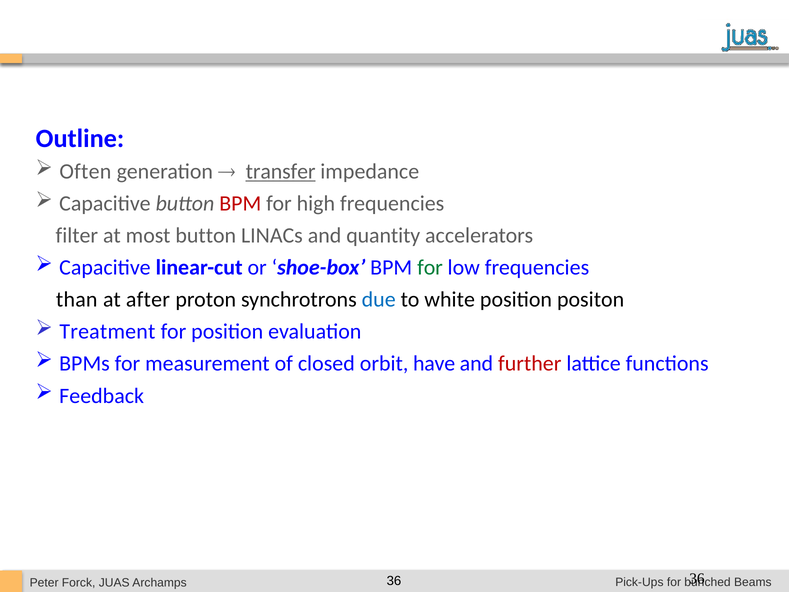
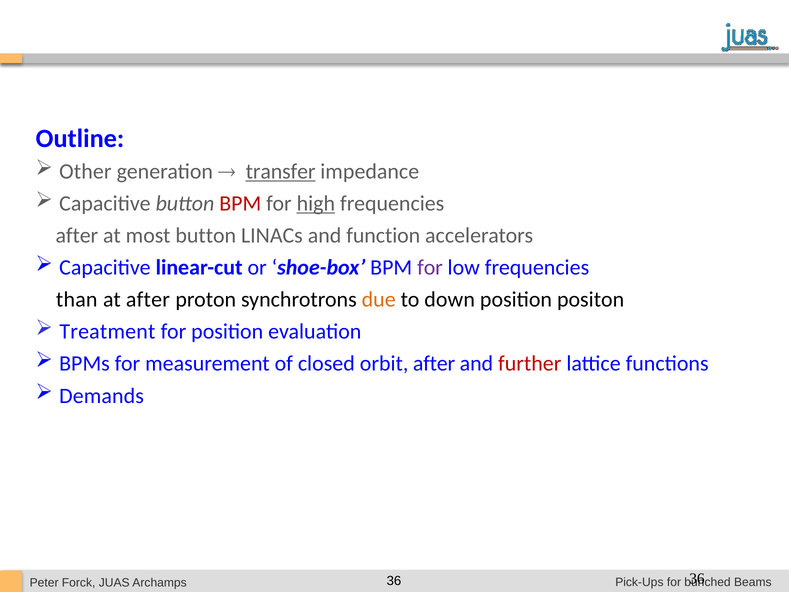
Often: Often -> Other
high underline: none -> present
filter at (77, 235): filter -> after
quantity: quantity -> function
for at (430, 268) colour: green -> purple
due colour: blue -> orange
white: white -> down
orbit have: have -> after
Feedback: Feedback -> Demands
